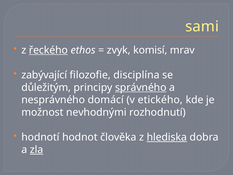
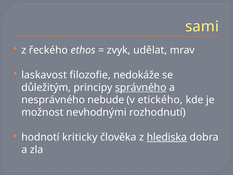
řeckého underline: present -> none
komisí: komisí -> udělat
zabývající: zabývající -> laskavost
disciplína: disciplína -> nedokáže
domácí: domácí -> nebude
hodnot: hodnot -> kriticky
zla underline: present -> none
